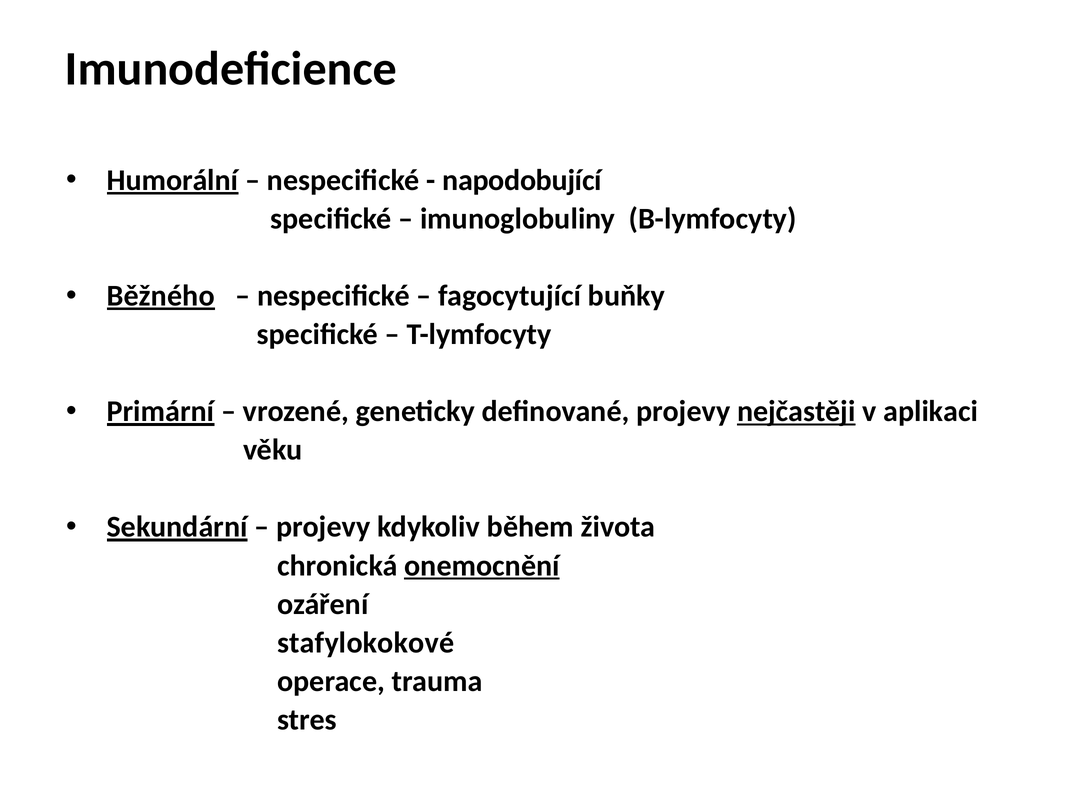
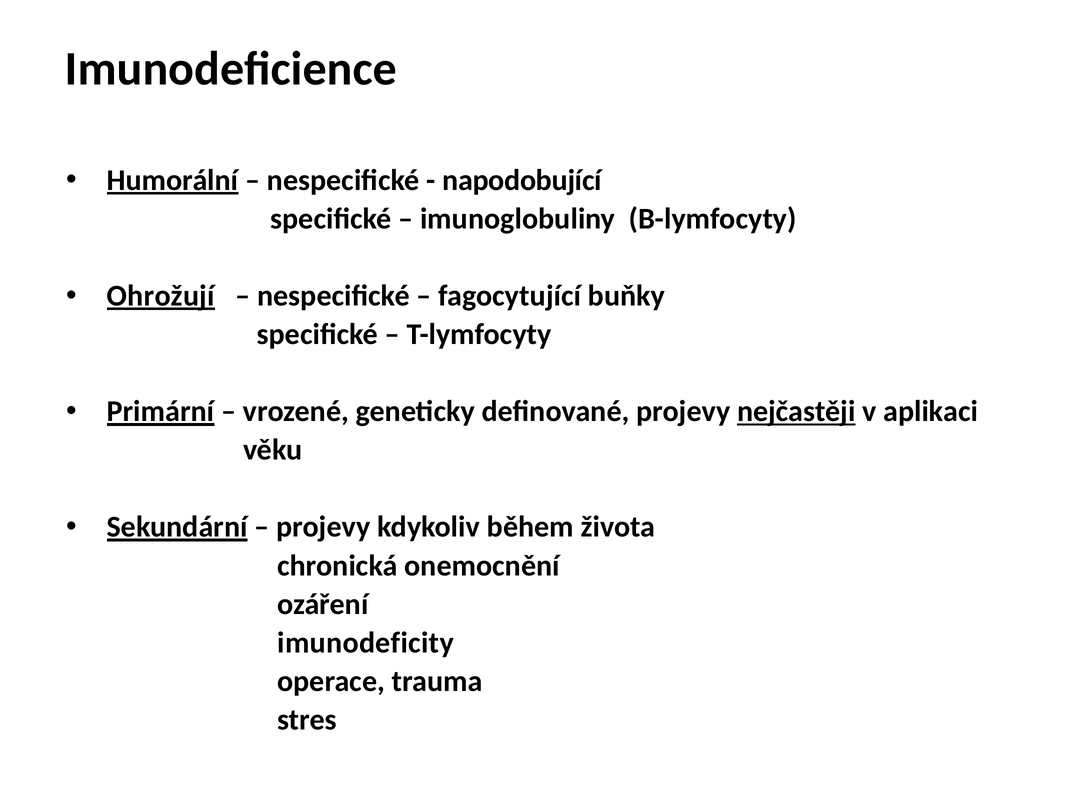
Běžného: Běžného -> Ohrožují
onemocnění underline: present -> none
stafylokokové: stafylokokové -> imunodeficity
